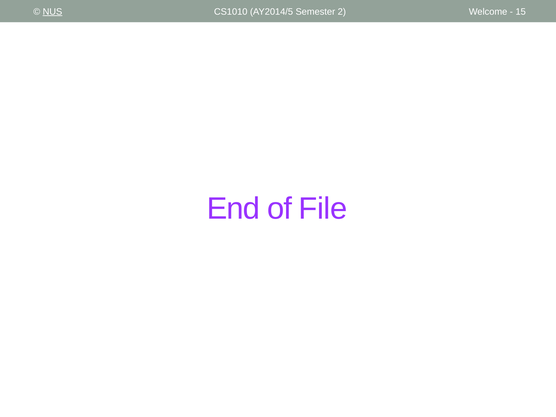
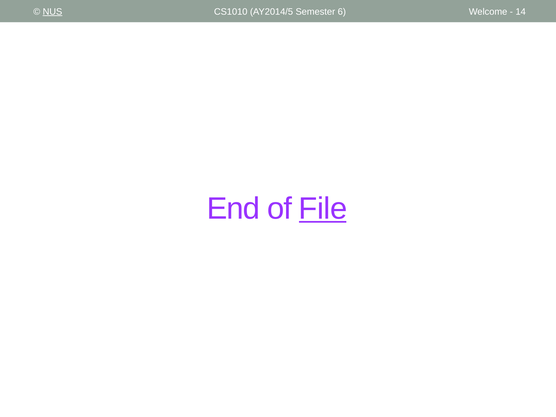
2: 2 -> 6
15: 15 -> 14
File underline: none -> present
